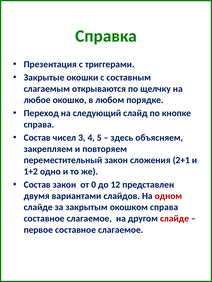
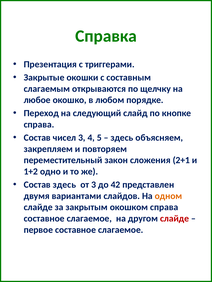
Состав закон: закон -> здесь
от 0: 0 -> 3
12: 12 -> 42
одном colour: red -> orange
